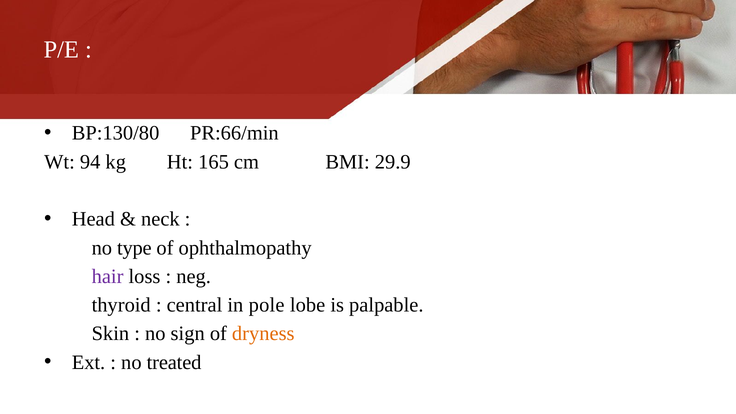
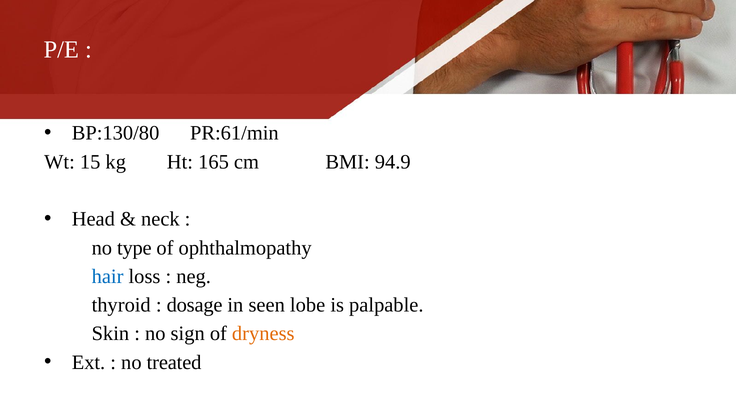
PR:66/min: PR:66/min -> PR:61/min
94: 94 -> 15
29.9: 29.9 -> 94.9
hair colour: purple -> blue
central: central -> dosage
pole: pole -> seen
